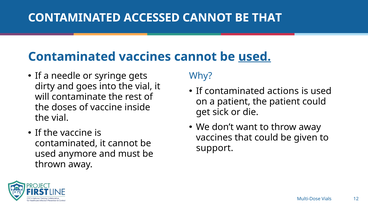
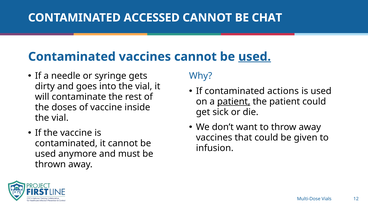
BE THAT: THAT -> CHAT
patient at (234, 101) underline: none -> present
support: support -> infusion
